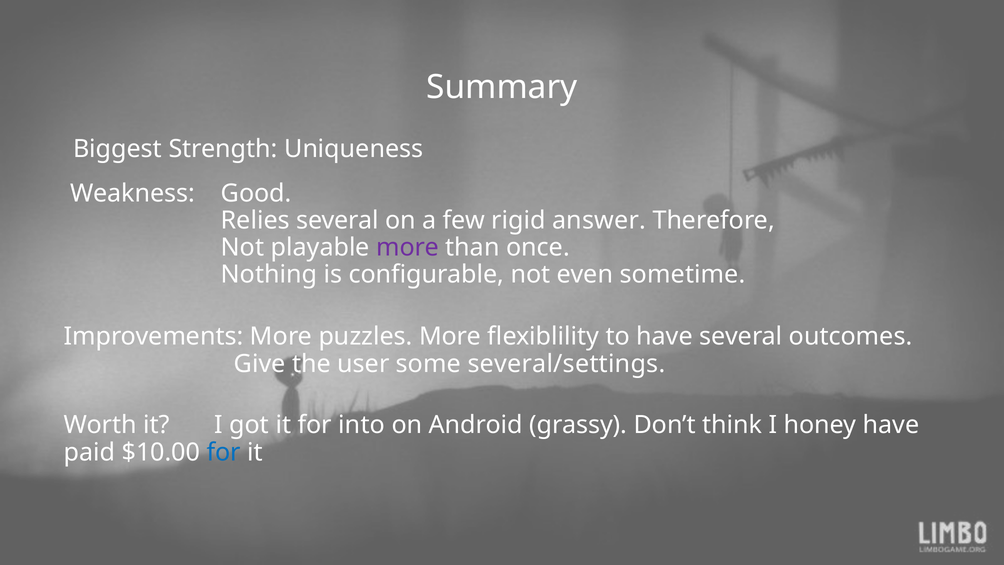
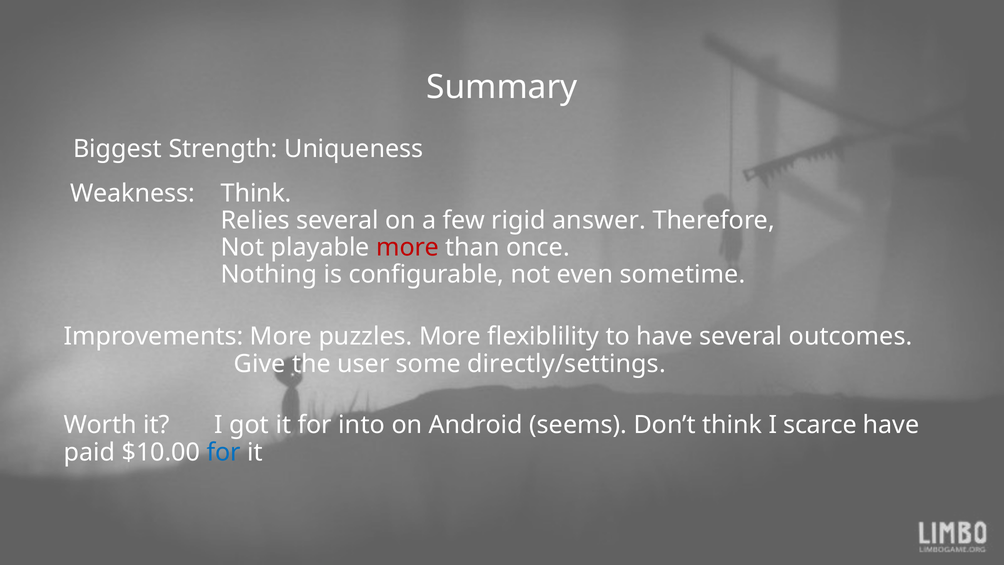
Weakness Good: Good -> Think
more at (408, 248) colour: purple -> red
several/settings: several/settings -> directly/settings
grassy: grassy -> seems
honey: honey -> scarce
